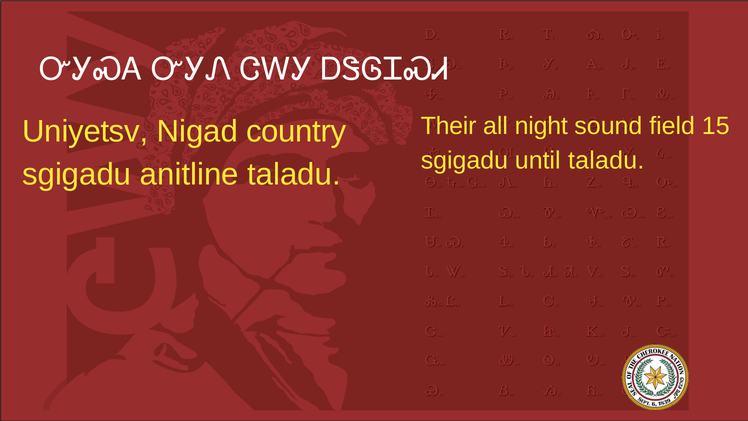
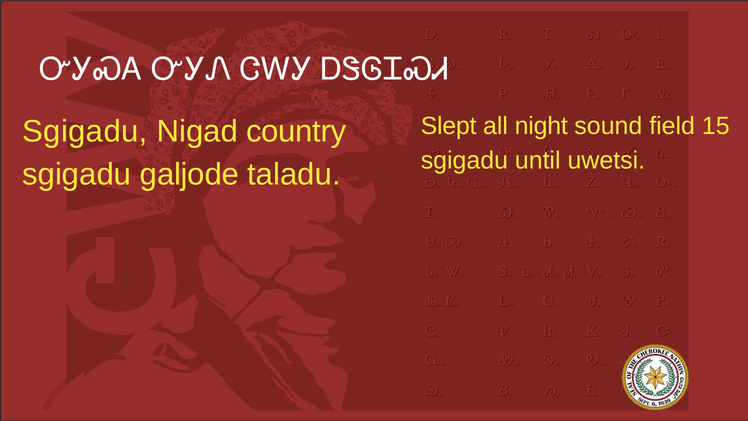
Their: Their -> Slept
Uniyetsv at (85, 131): Uniyetsv -> Sgigadu
until taladu: taladu -> uwetsi
anitline: anitline -> galjode
